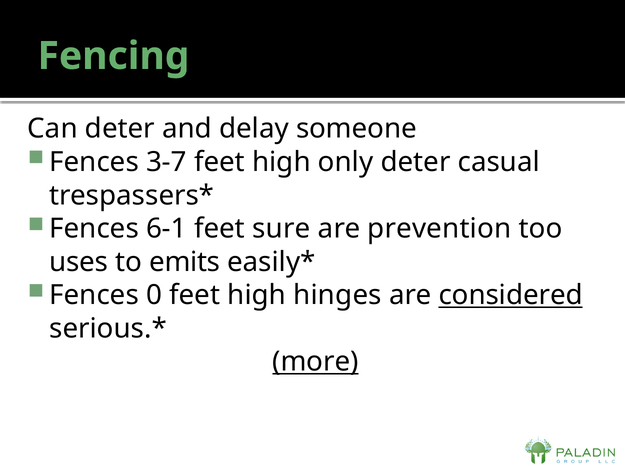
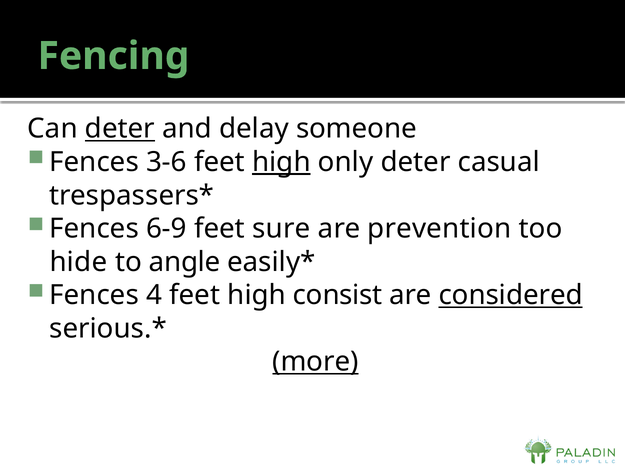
deter at (120, 129) underline: none -> present
3-7: 3-7 -> 3-6
high at (281, 162) underline: none -> present
6-1: 6-1 -> 6-9
uses: uses -> hide
emits: emits -> angle
0: 0 -> 4
hinges: hinges -> consist
